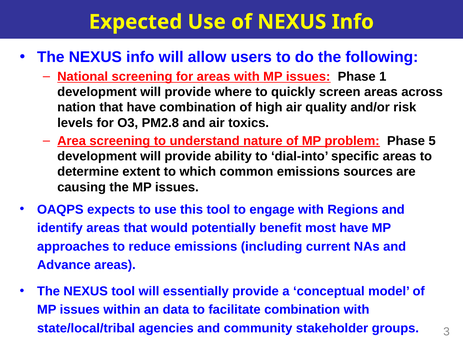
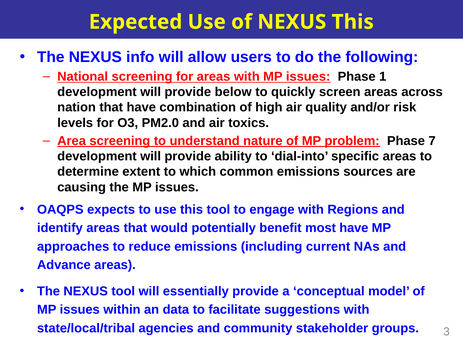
of NEXUS Info: Info -> This
where: where -> below
PM2.8: PM2.8 -> PM2.0
5: 5 -> 7
facilitate combination: combination -> suggestions
